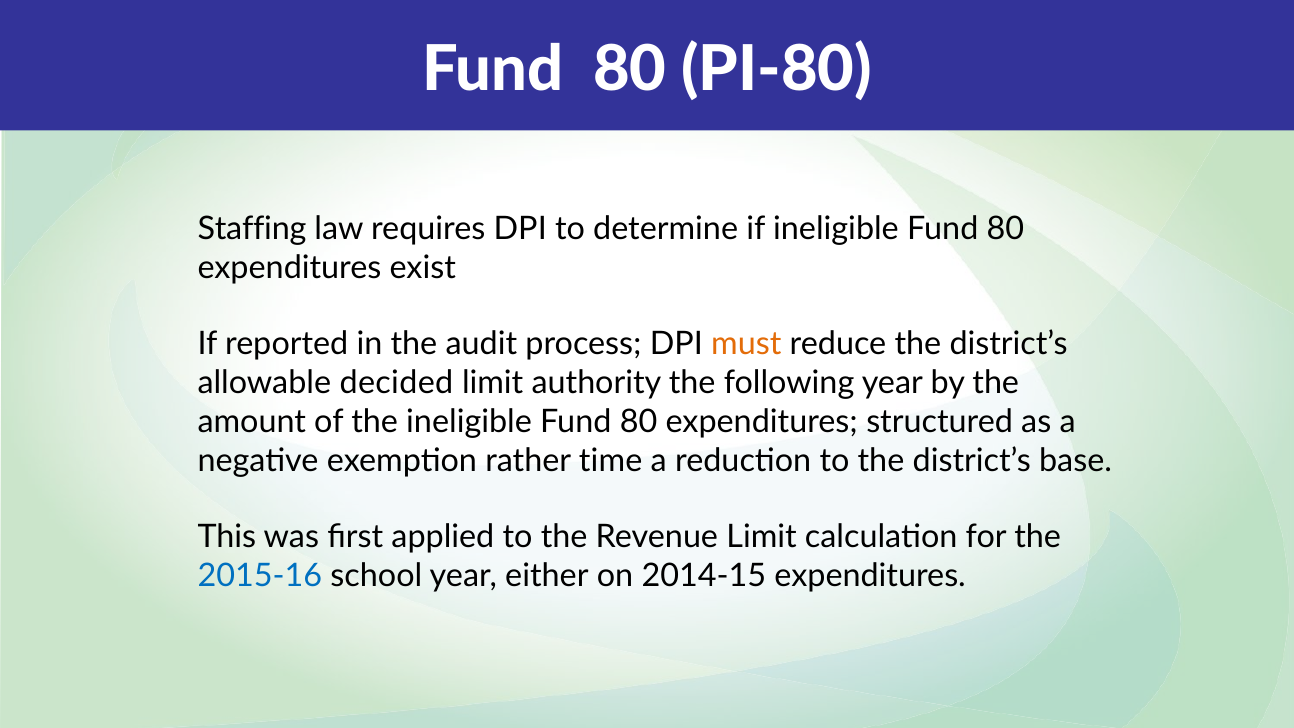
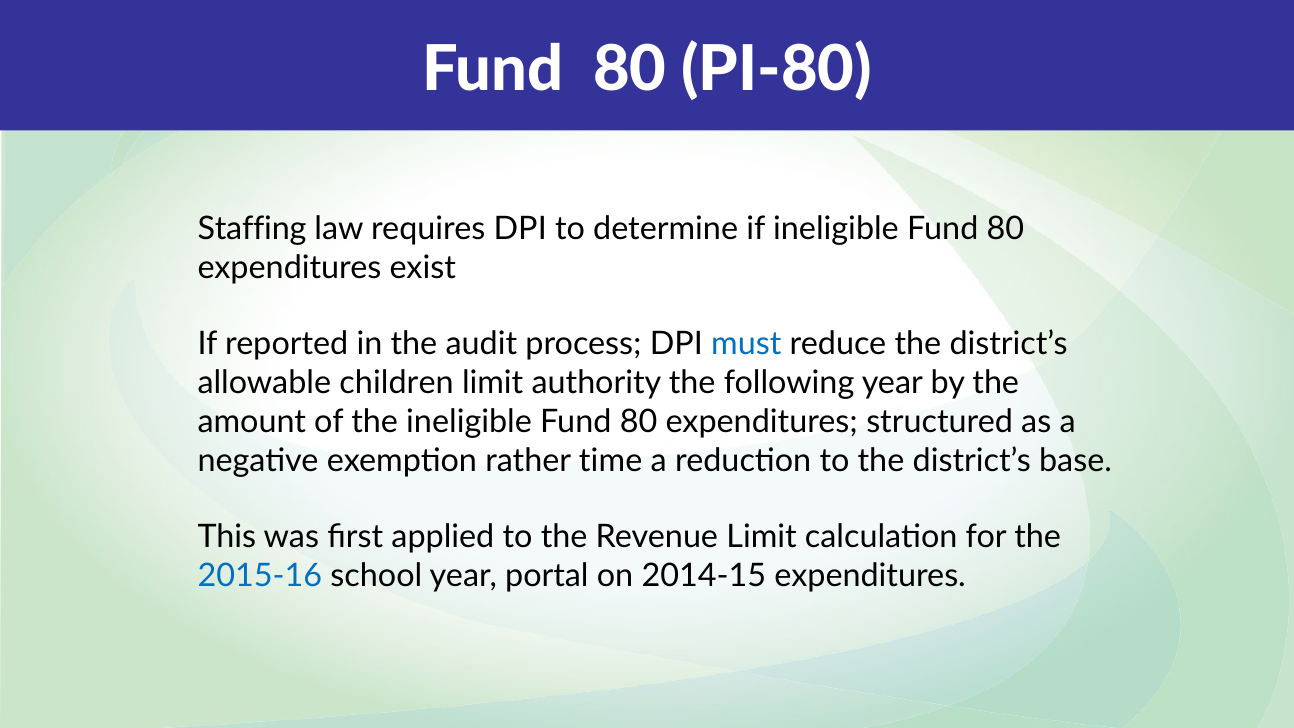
must colour: orange -> blue
decided: decided -> children
either: either -> portal
